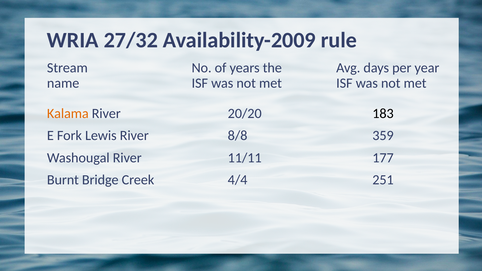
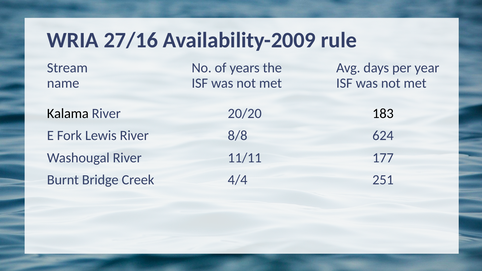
27/32: 27/32 -> 27/16
Kalama colour: orange -> black
359: 359 -> 624
